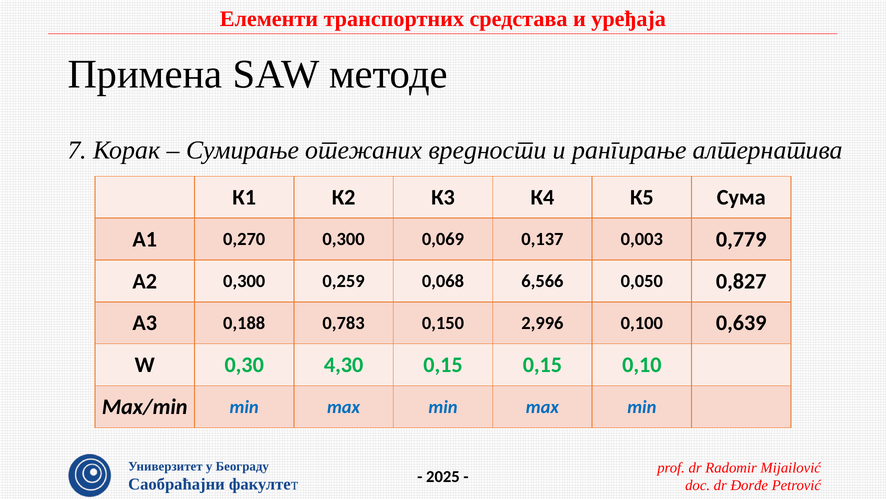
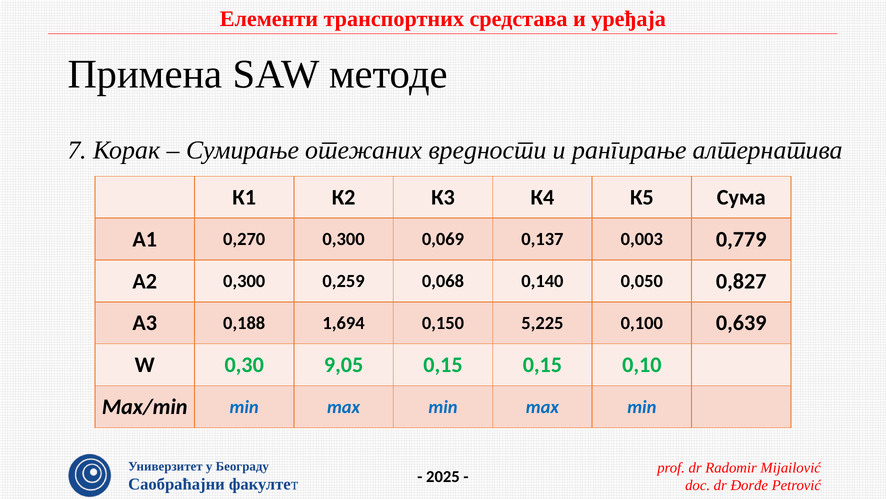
6,566: 6,566 -> 0,140
0,783: 0,783 -> 1,694
2,996: 2,996 -> 5,225
4,30: 4,30 -> 9,05
